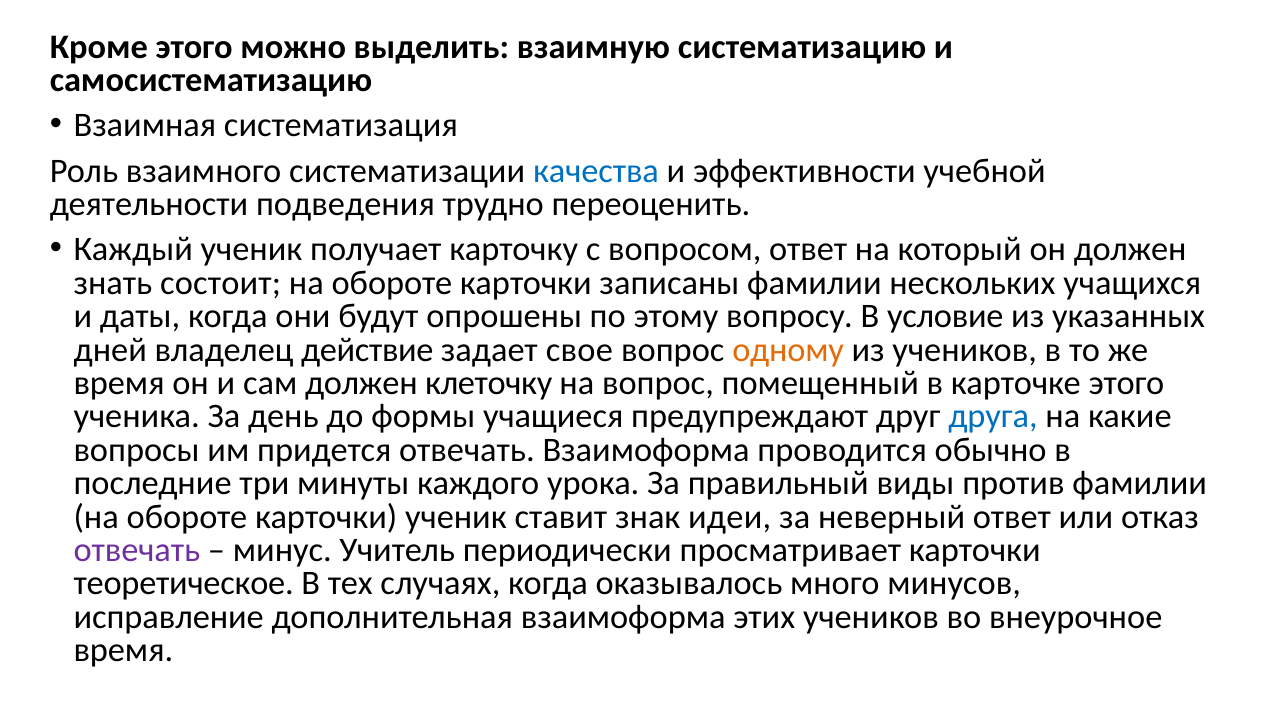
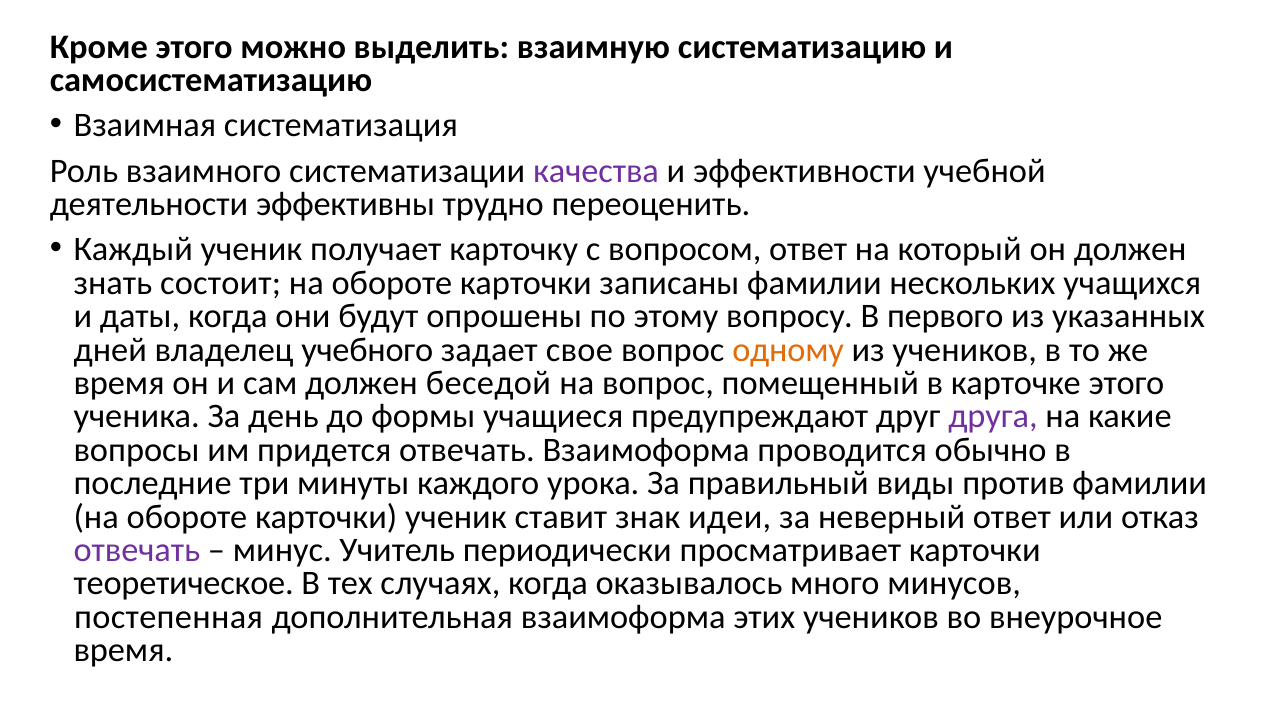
качества colour: blue -> purple
подведения: подведения -> эффективны
условие: условие -> первого
действие: действие -> учебного
клеточку: клеточку -> беседой
друга colour: blue -> purple
исправление: исправление -> постепенная
